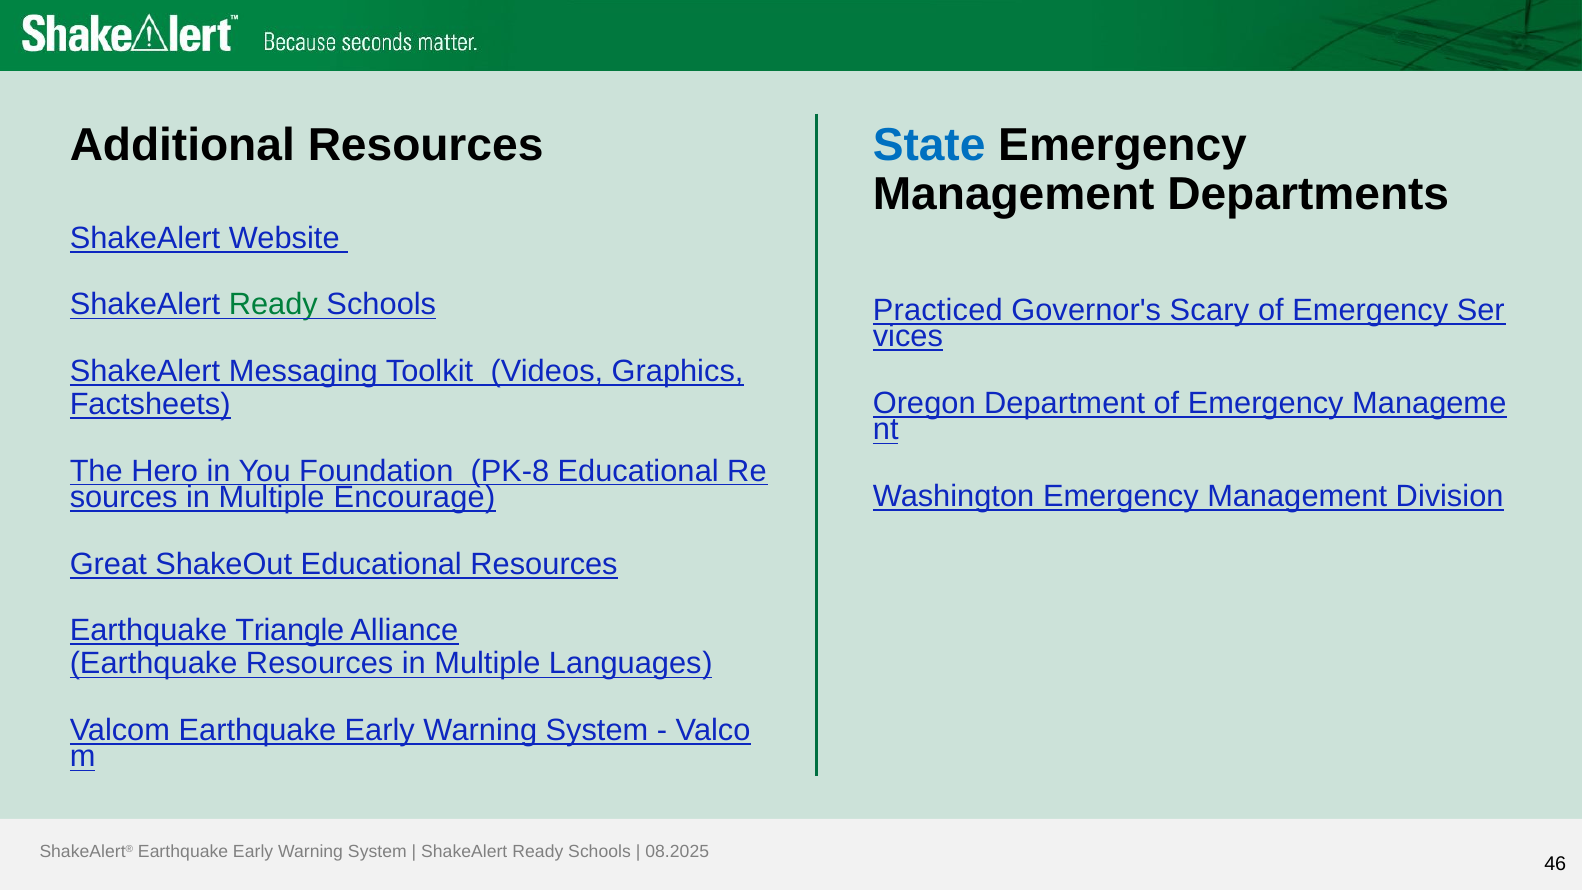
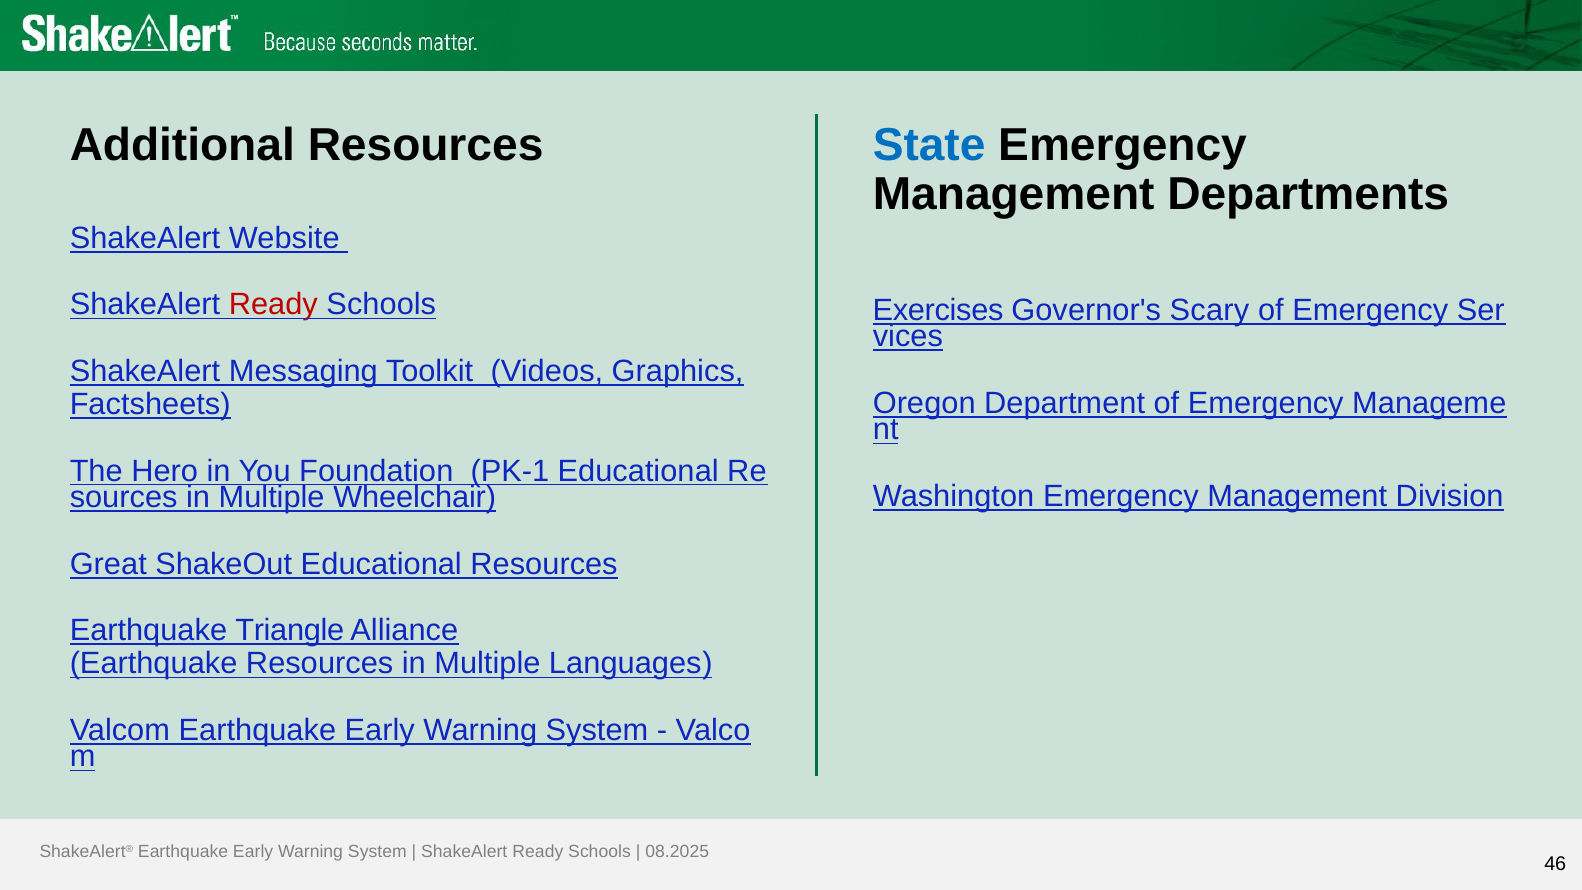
Ready at (273, 305) colour: green -> red
Practiced: Practiced -> Exercises
PK-8: PK-8 -> PK-1
Encourage: Encourage -> Wheelchair
